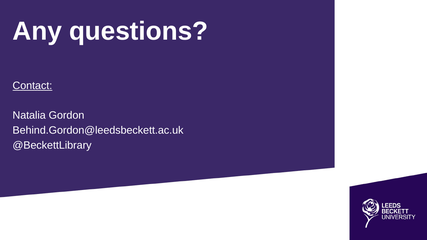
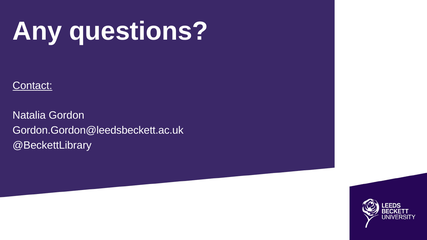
Behind.Gordon@leedsbeckett.ac.uk: Behind.Gordon@leedsbeckett.ac.uk -> Gordon.Gordon@leedsbeckett.ac.uk
